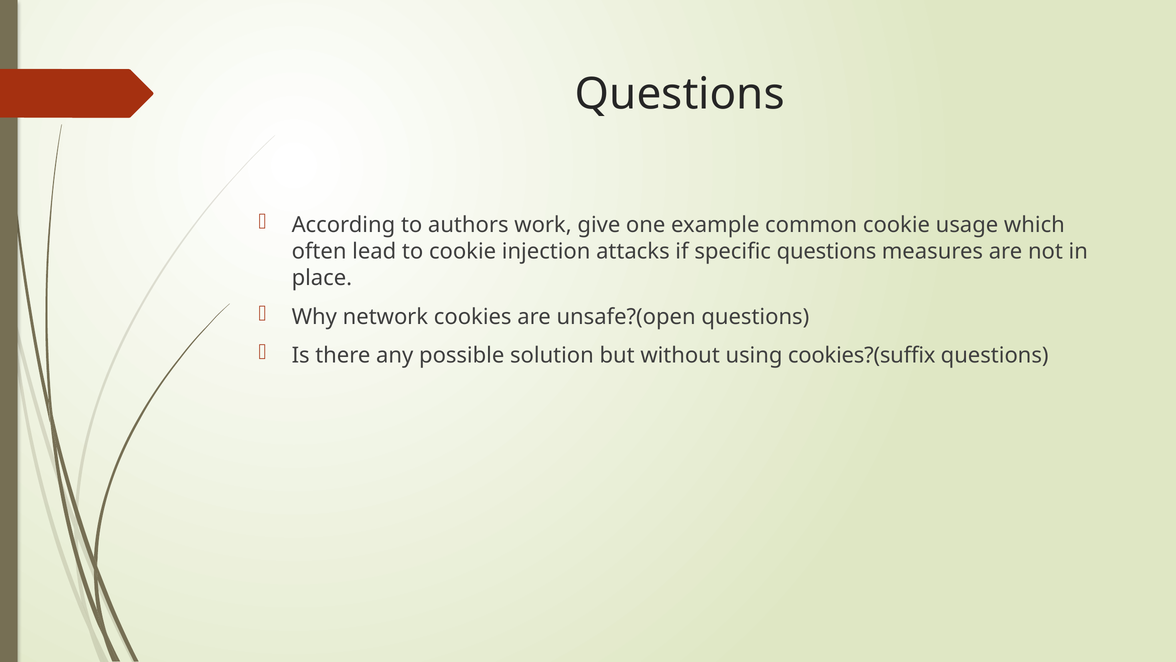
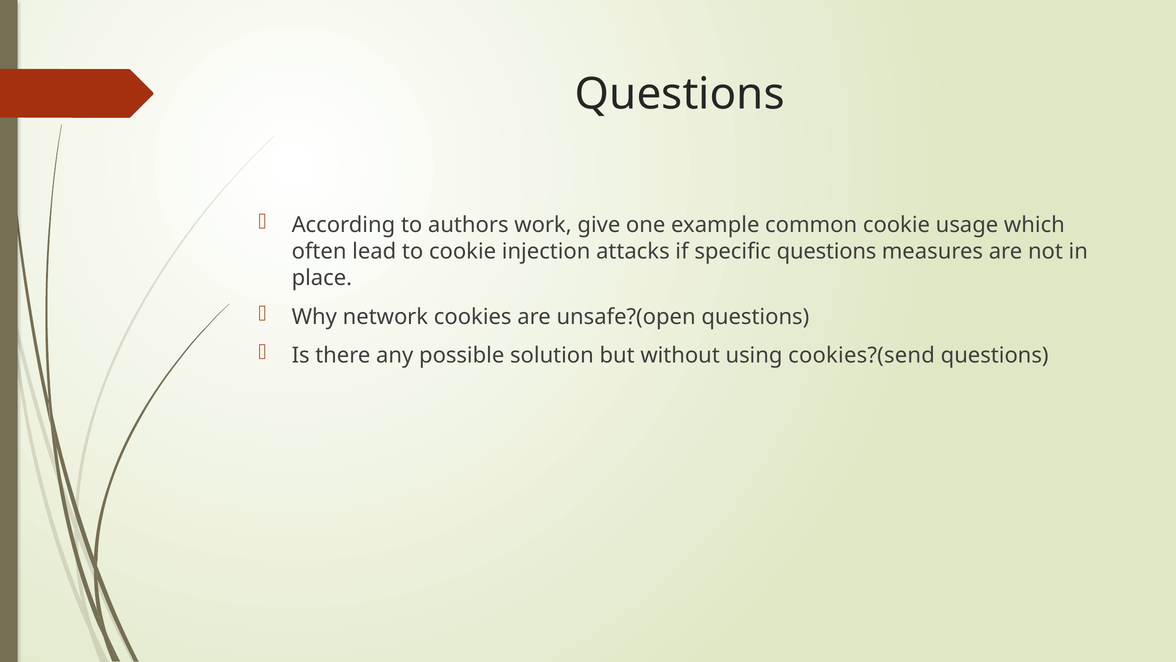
cookies?(suffix: cookies?(suffix -> cookies?(send
